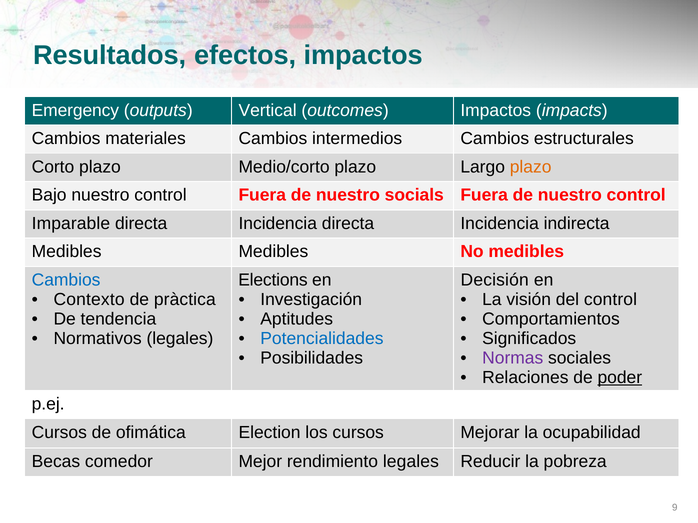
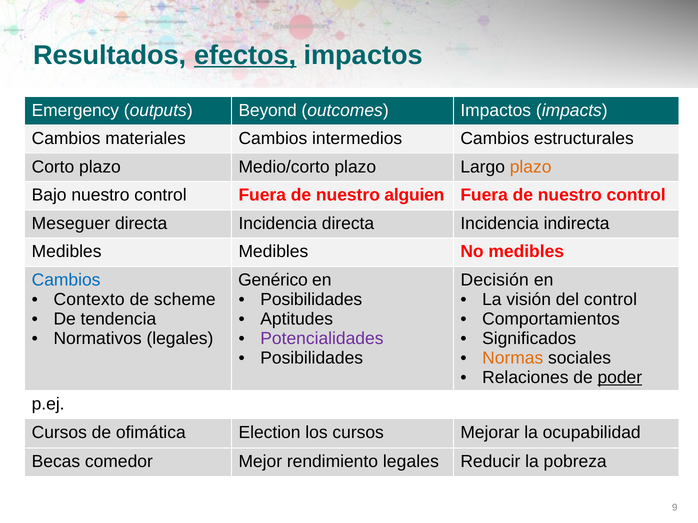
efectos underline: none -> present
Vertical: Vertical -> Beyond
socials: socials -> alguien
Imparable: Imparable -> Meseguer
Elections: Elections -> Genérico
pràctica: pràctica -> scheme
Investigación at (311, 300): Investigación -> Posibilidades
Potencialidades colour: blue -> purple
Normas colour: purple -> orange
